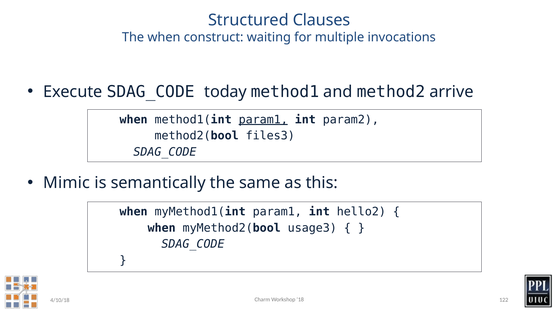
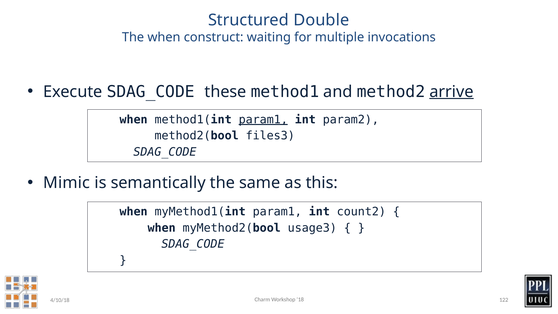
Clauses: Clauses -> Double
today: today -> these
arrive underline: none -> present
hello2: hello2 -> count2
